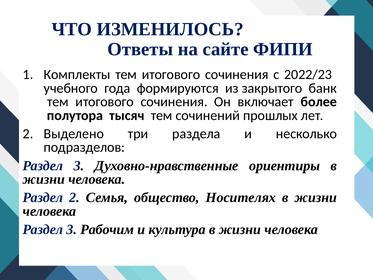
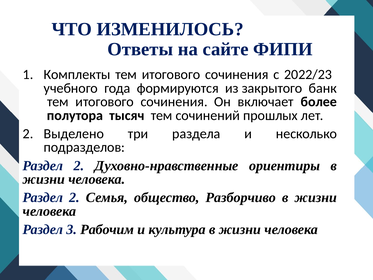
3 at (79, 165): 3 -> 2
Носителях: Носителях -> Разборчиво
